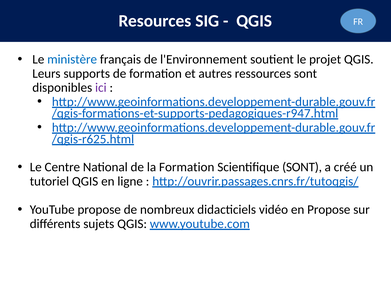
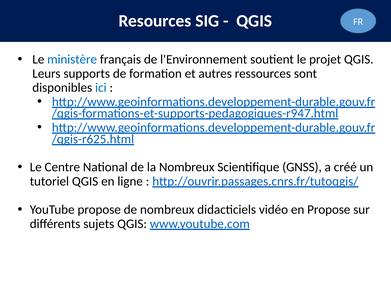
ici colour: purple -> blue
la Formation: Formation -> Nombreux
Scientifique SONT: SONT -> GNSS
